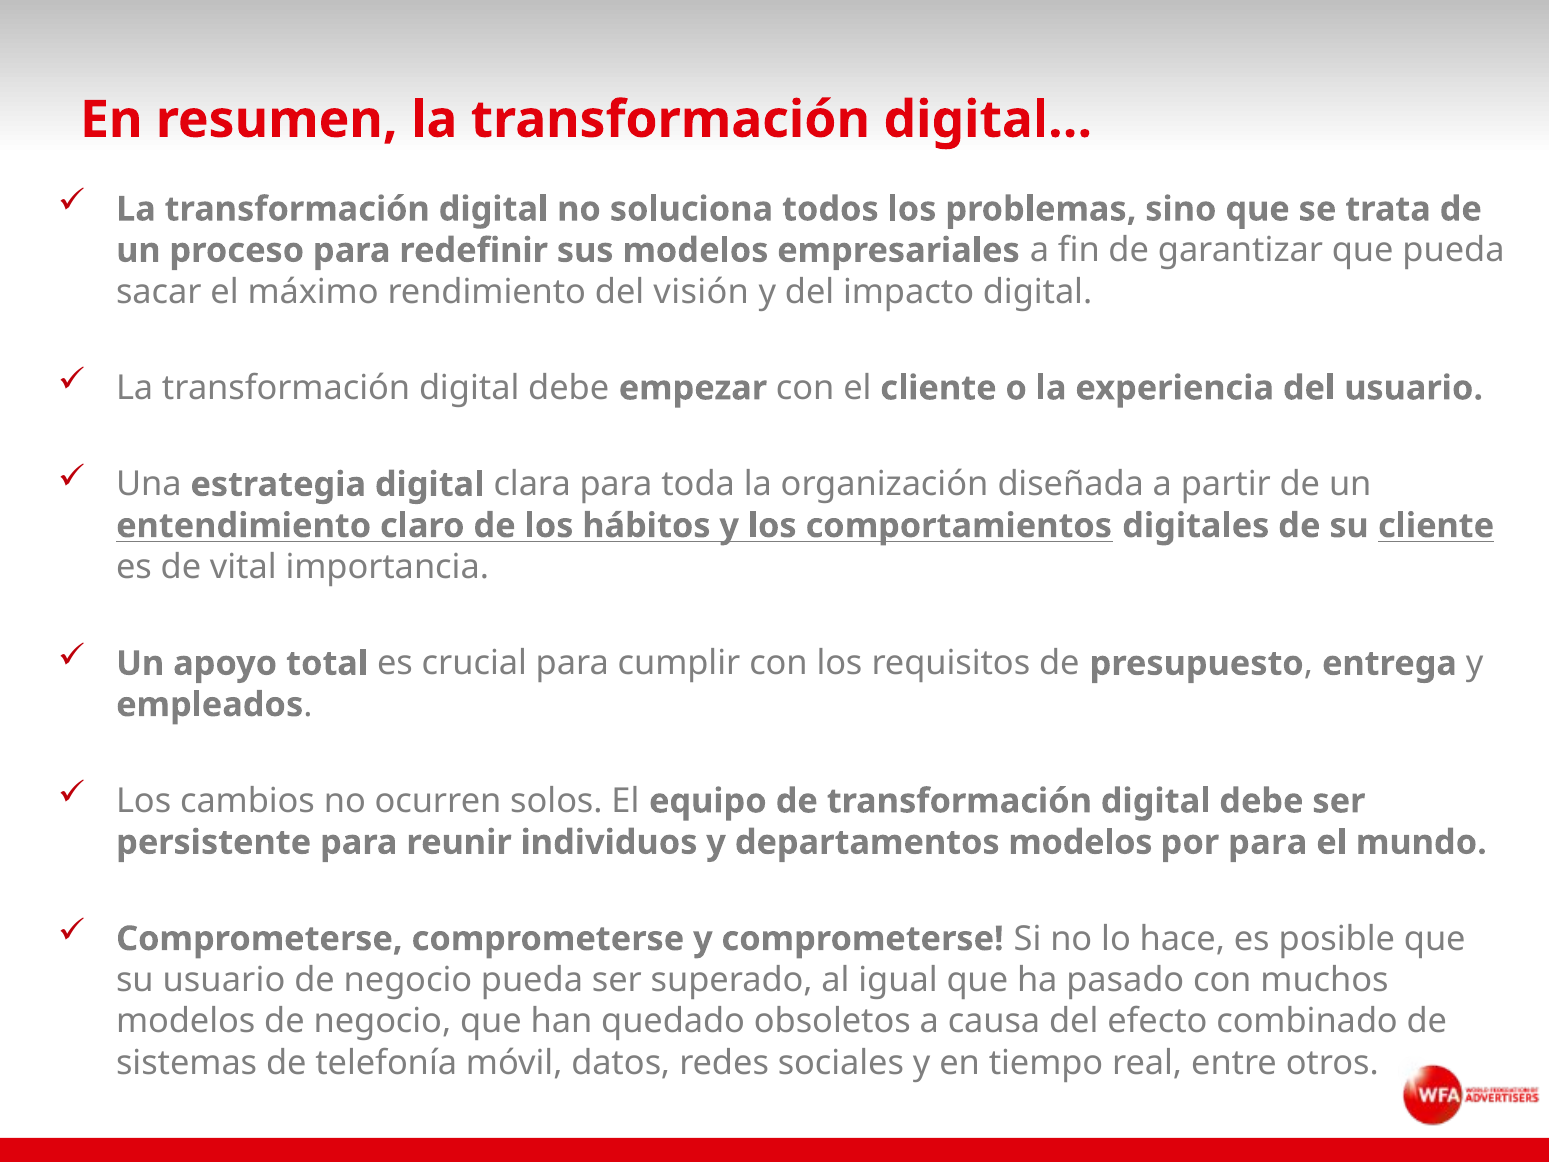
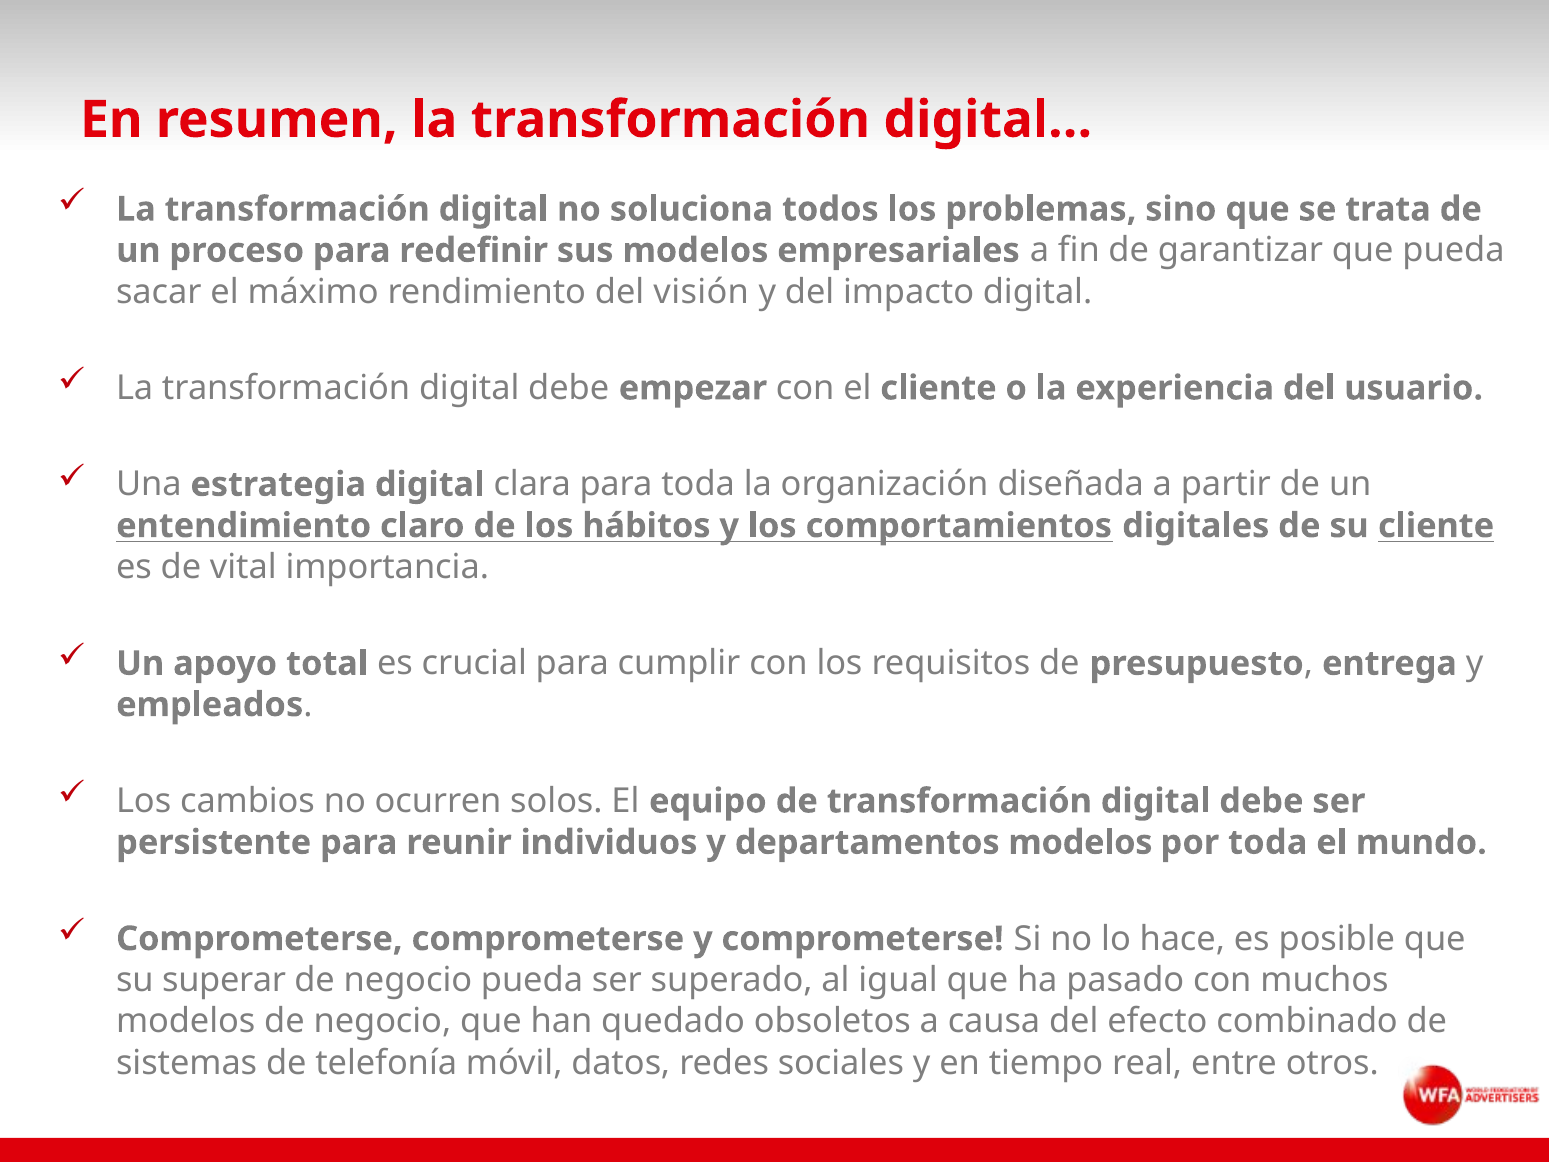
por para: para -> toda
su usuario: usuario -> superar
